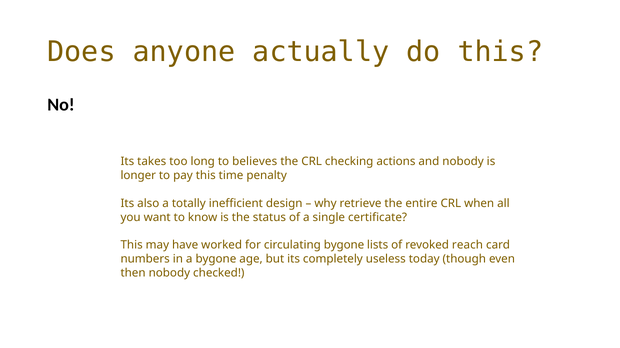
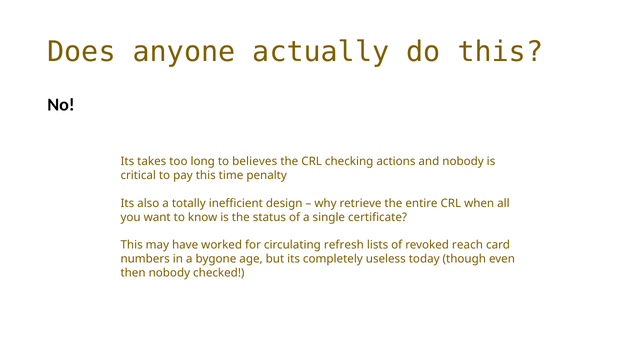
longer: longer -> critical
circulating bygone: bygone -> refresh
